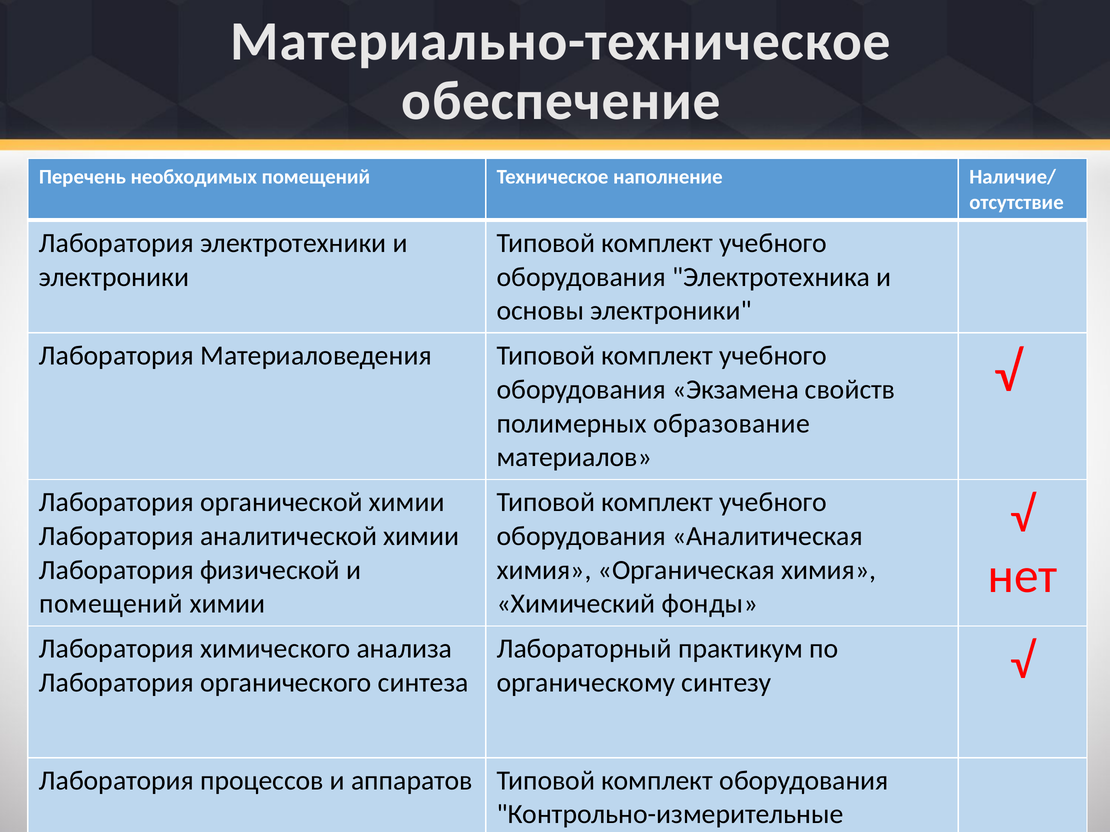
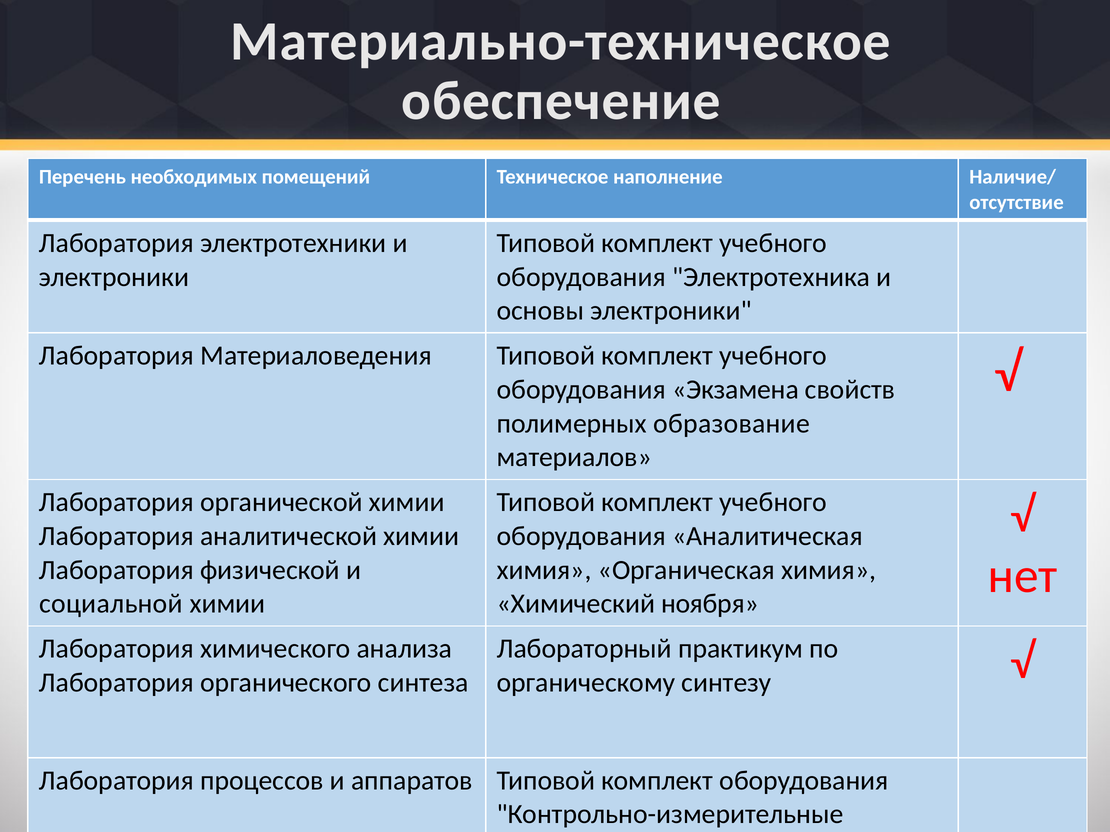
помещений at (111, 604): помещений -> социальной
фонды: фонды -> ноября
